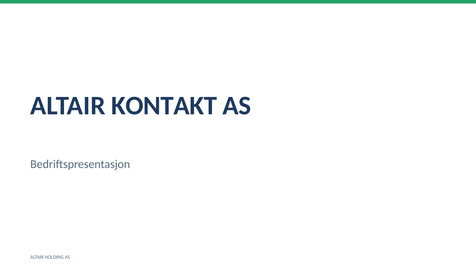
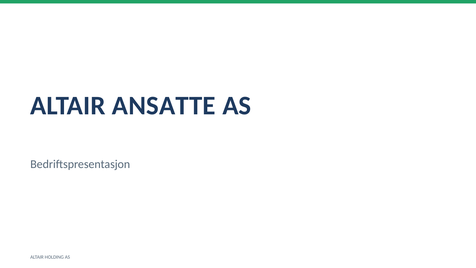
KONTAKT: KONTAKT -> ANSATTE
